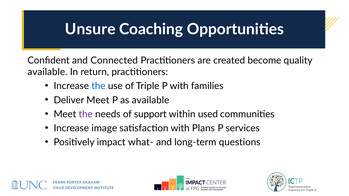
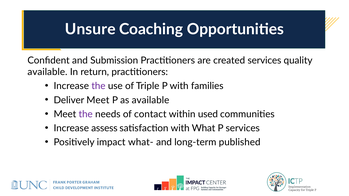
Connected: Connected -> Submission
created become: become -> services
the at (98, 86) colour: blue -> purple
support: support -> contact
image: image -> assess
Plans: Plans -> What
questions: questions -> published
